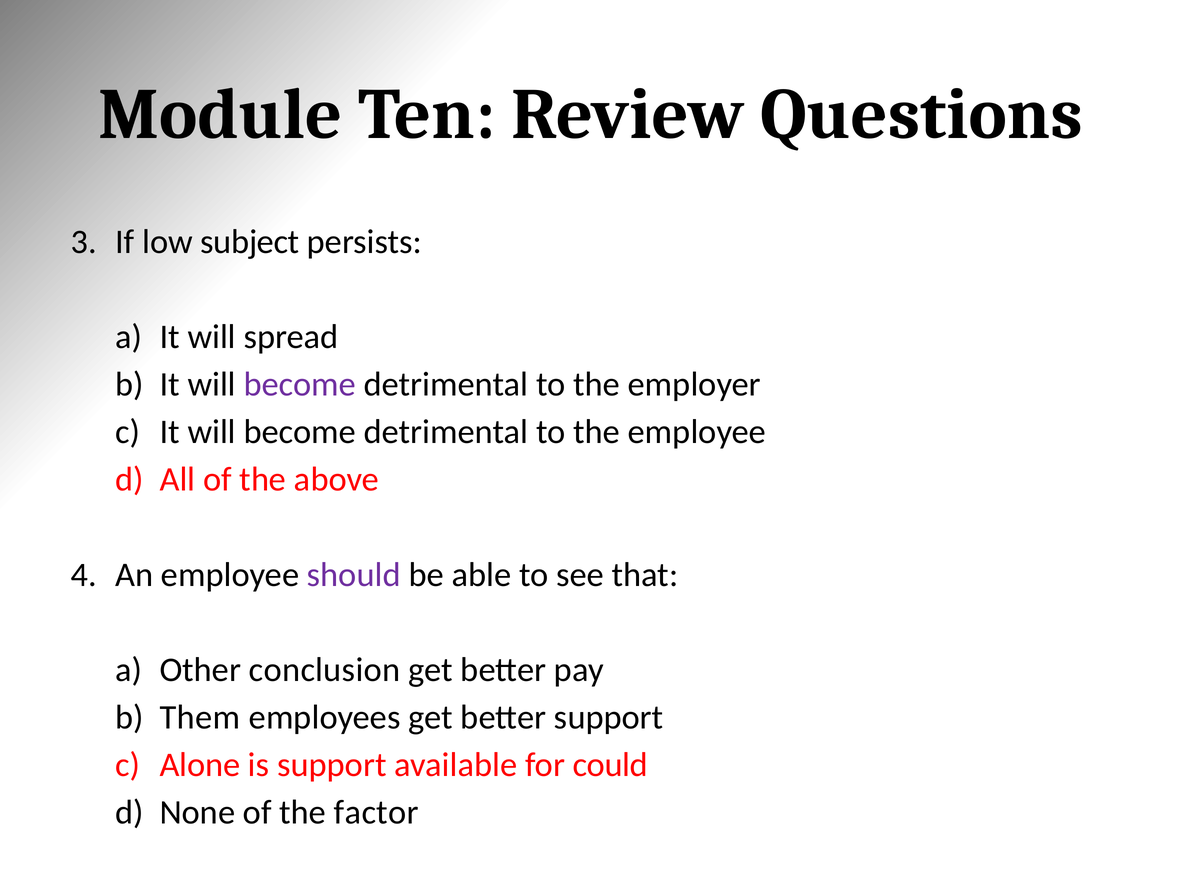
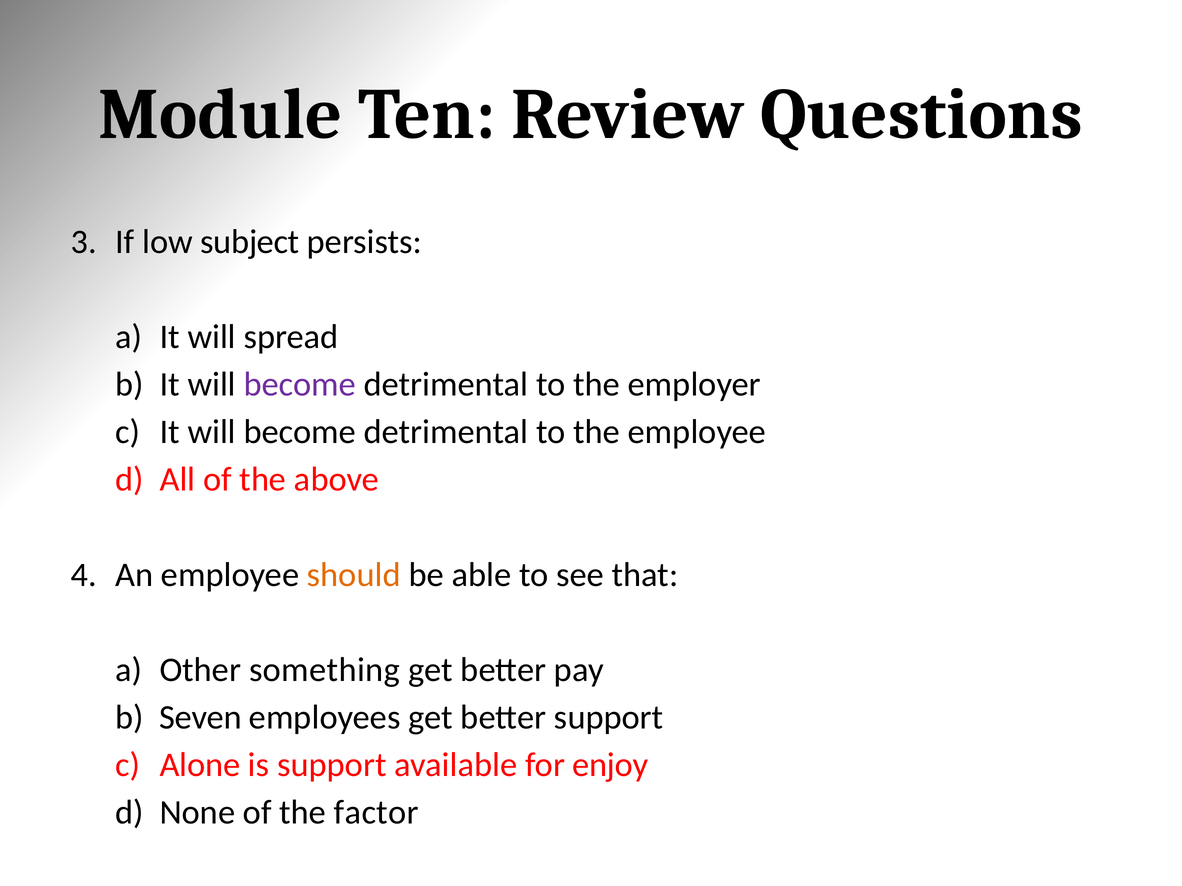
should colour: purple -> orange
conclusion: conclusion -> something
Them: Them -> Seven
could: could -> enjoy
